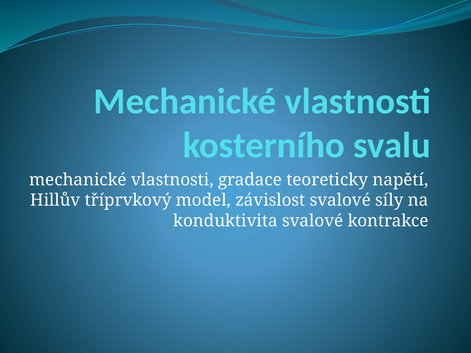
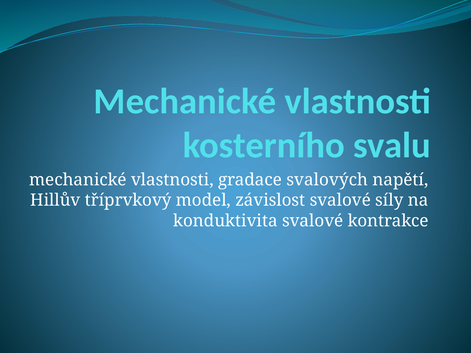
teoreticky: teoreticky -> svalových
